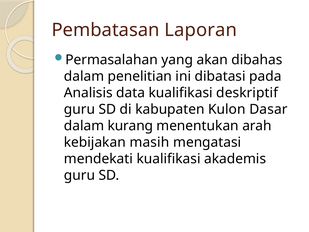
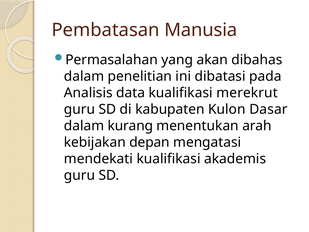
Laporan: Laporan -> Manusia
deskriptif: deskriptif -> merekrut
masih: masih -> depan
